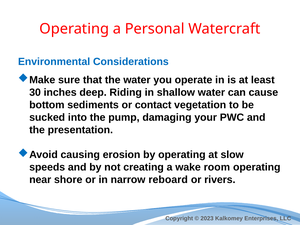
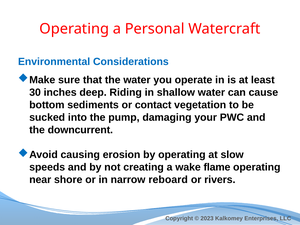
presentation: presentation -> downcurrent
room: room -> flame
